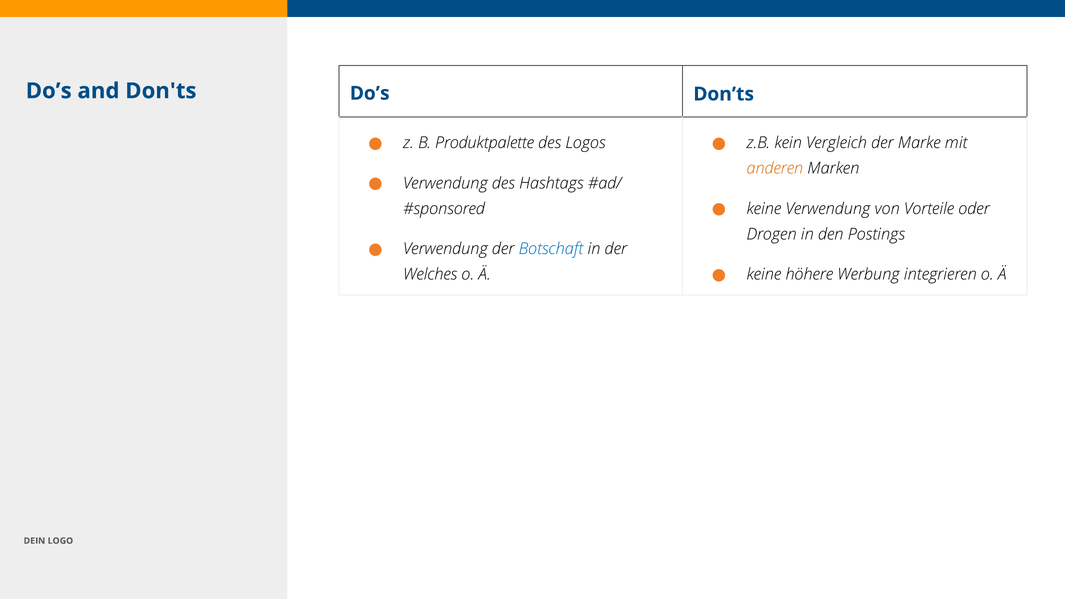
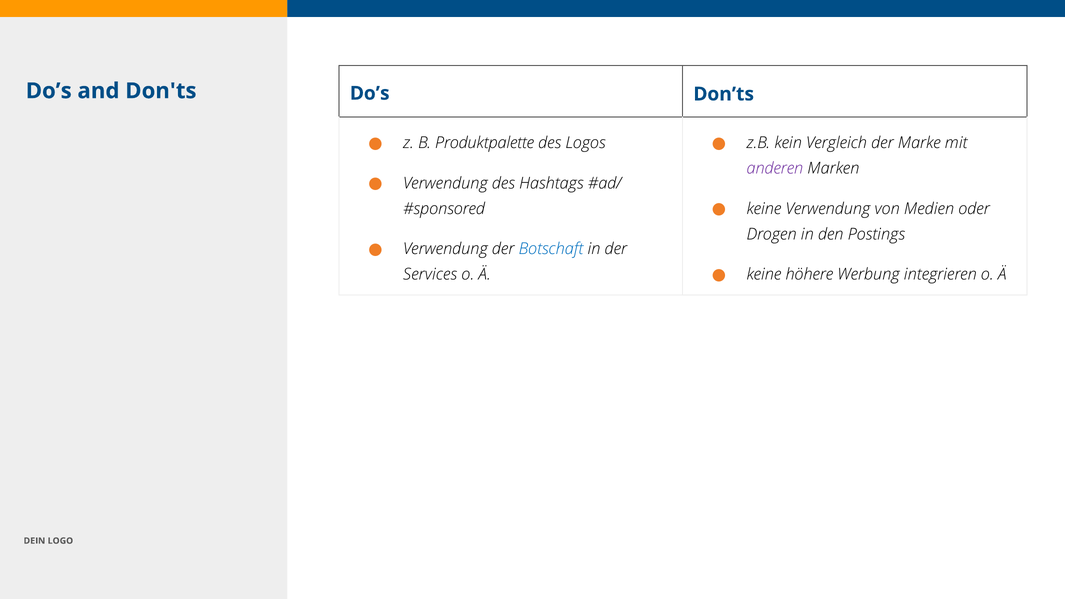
anderen colour: orange -> purple
Vorteile: Vorteile -> Medien
Welches: Welches -> Services
